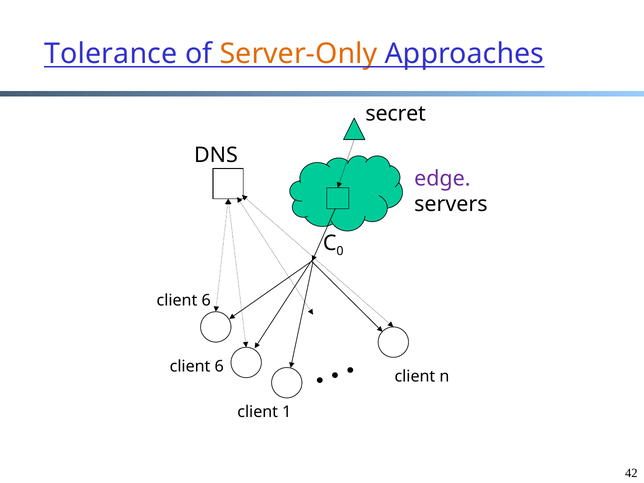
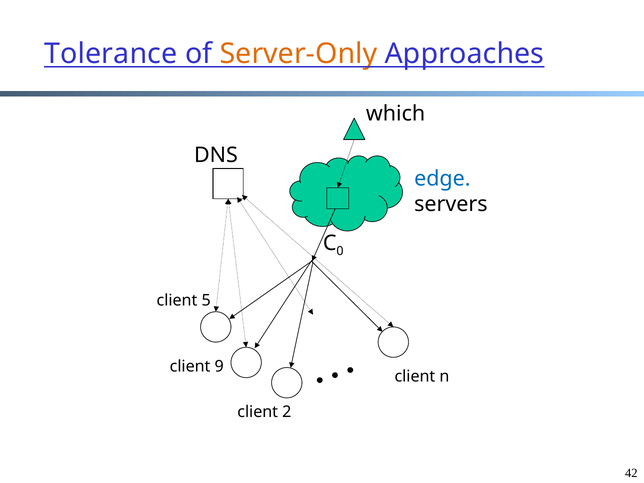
secret: secret -> which
edge colour: purple -> blue
6 at (206, 300): 6 -> 5
6 at (219, 366): 6 -> 9
1: 1 -> 2
